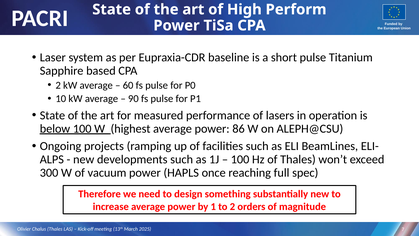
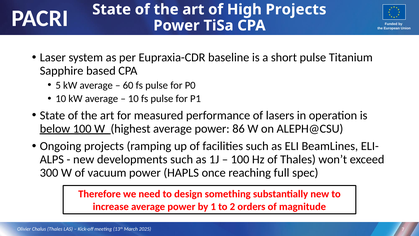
High Perform: Perform -> Projects
2 at (58, 85): 2 -> 5
90 at (133, 99): 90 -> 10
